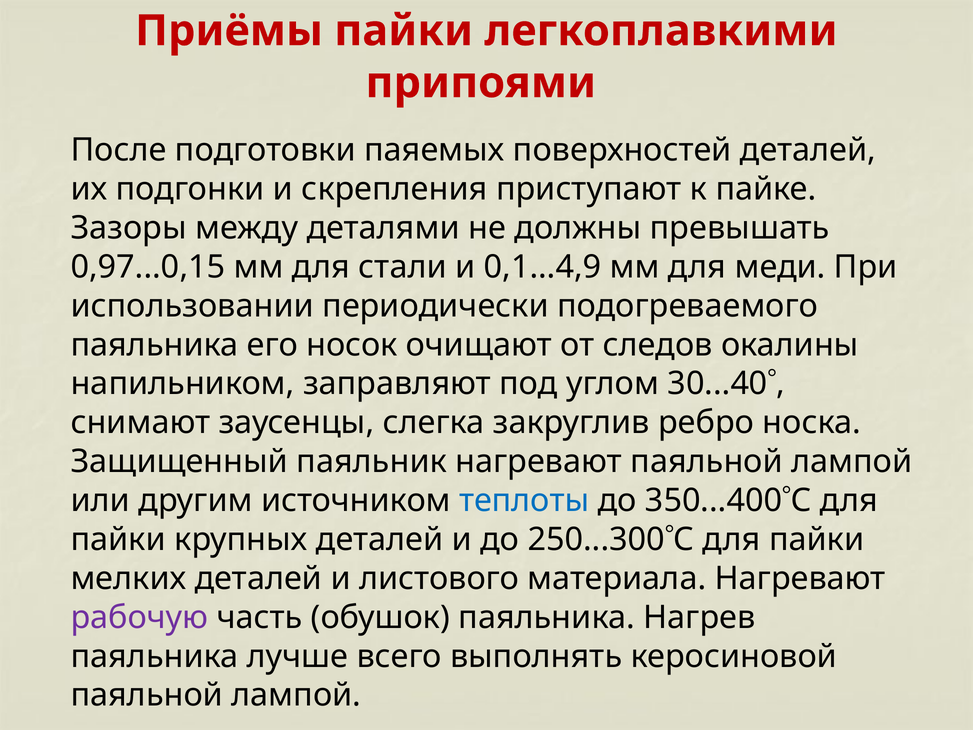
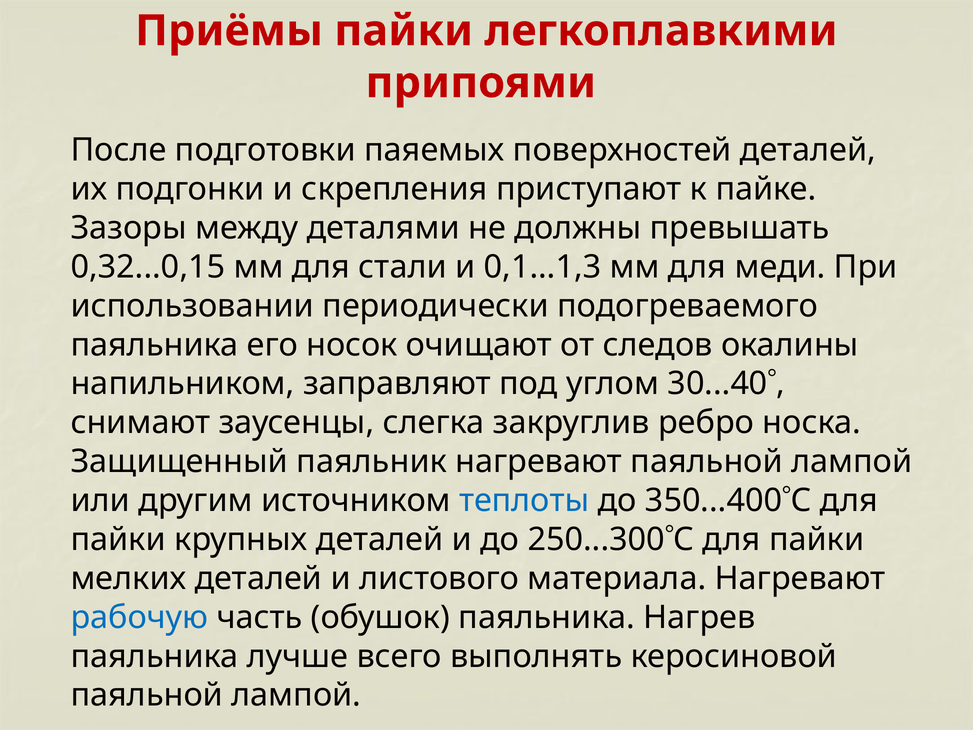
0,97...0,15: 0,97...0,15 -> 0,32...0,15
0,1...4,9: 0,1...4,9 -> 0,1...1,3
рабочую colour: purple -> blue
